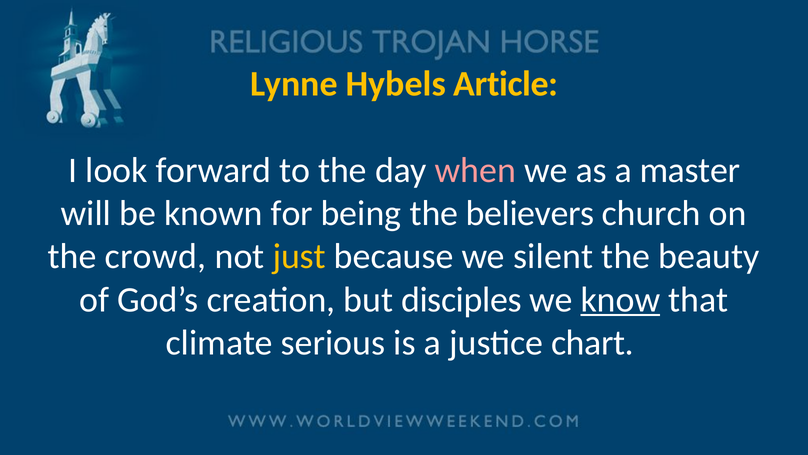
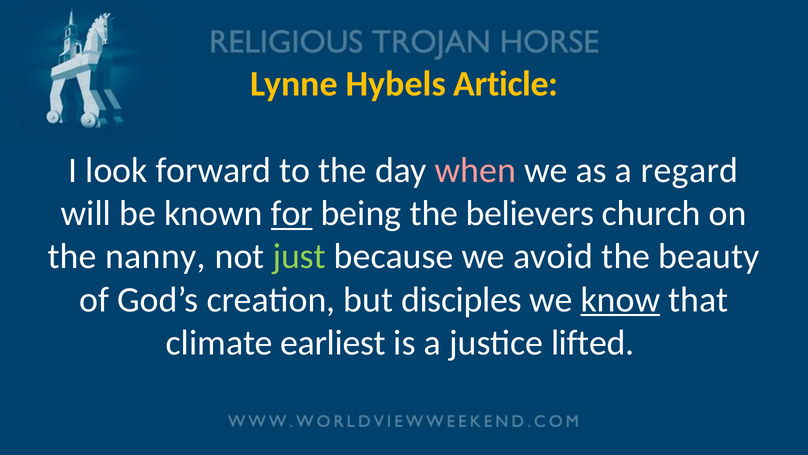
master: master -> regard
for underline: none -> present
crowd: crowd -> nanny
just colour: yellow -> light green
silent: silent -> avoid
serious: serious -> earliest
chart: chart -> lifted
